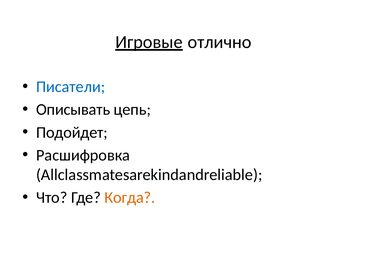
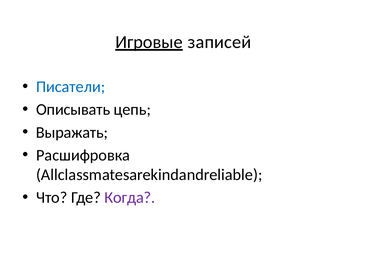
отлично: отлично -> записей
Подойдет: Подойдет -> Выражать
Когда colour: orange -> purple
